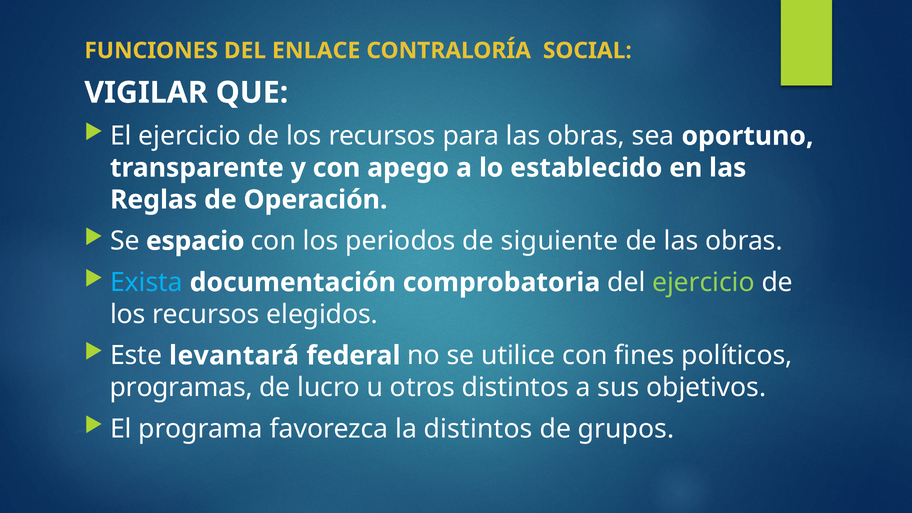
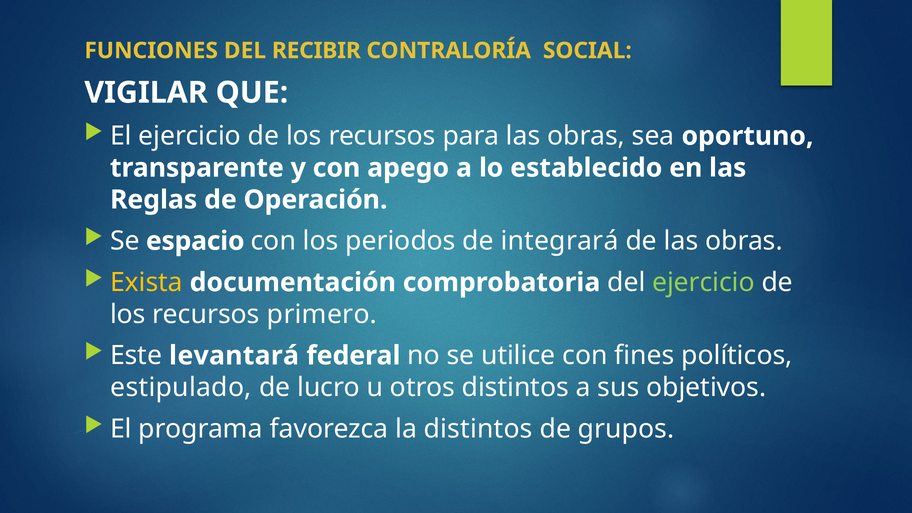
ENLACE: ENLACE -> RECIBIR
siguiente: siguiente -> integrará
Exista colour: light blue -> yellow
elegidos: elegidos -> primero
programas: programas -> estipulado
